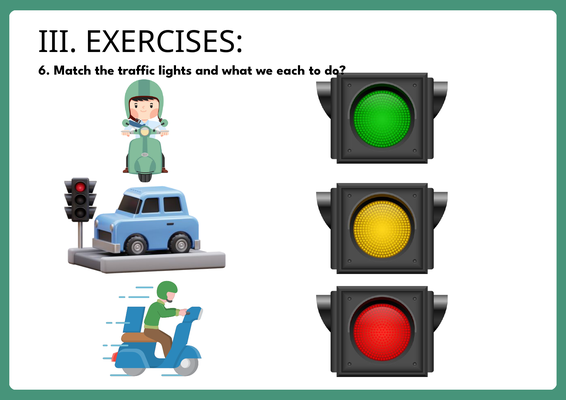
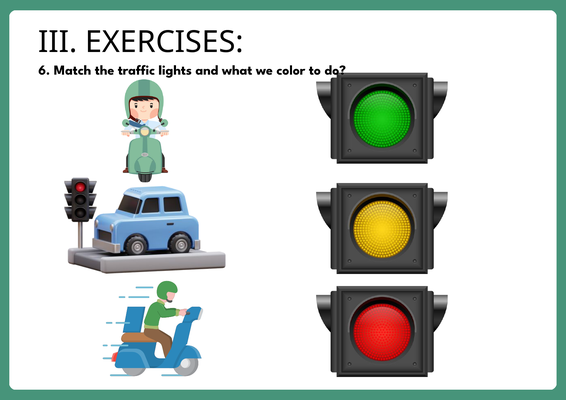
each: each -> color
